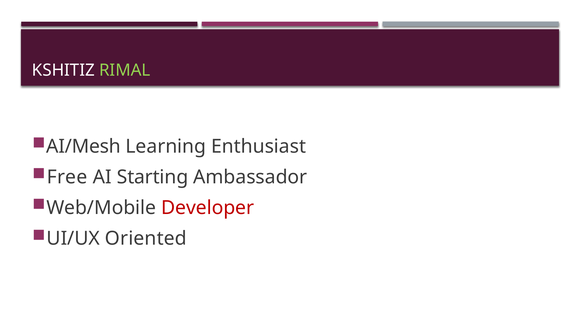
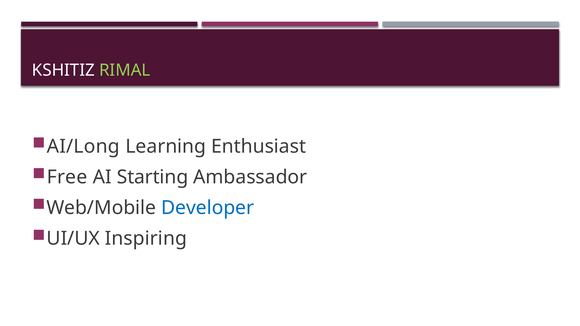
AI/Mesh: AI/Mesh -> AI/Long
Developer colour: red -> blue
Oriented: Oriented -> Inspiring
